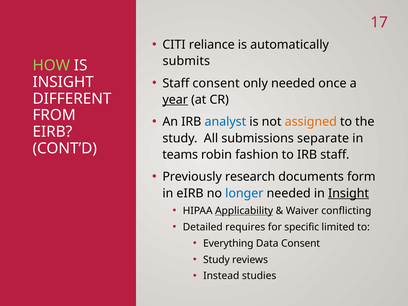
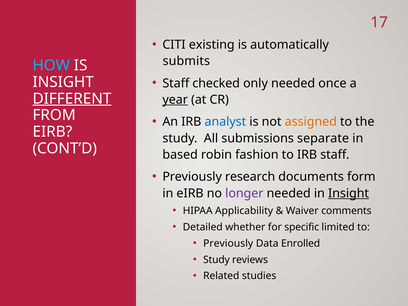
reliance: reliance -> existing
HOW colour: light green -> light blue
Staff consent: consent -> checked
DIFFERENT underline: none -> present
teams: teams -> based
longer colour: blue -> purple
Applicability underline: present -> none
conflicting: conflicting -> comments
requires: requires -> whether
Everything at (228, 243): Everything -> Previously
Data Consent: Consent -> Enrolled
Instead: Instead -> Related
